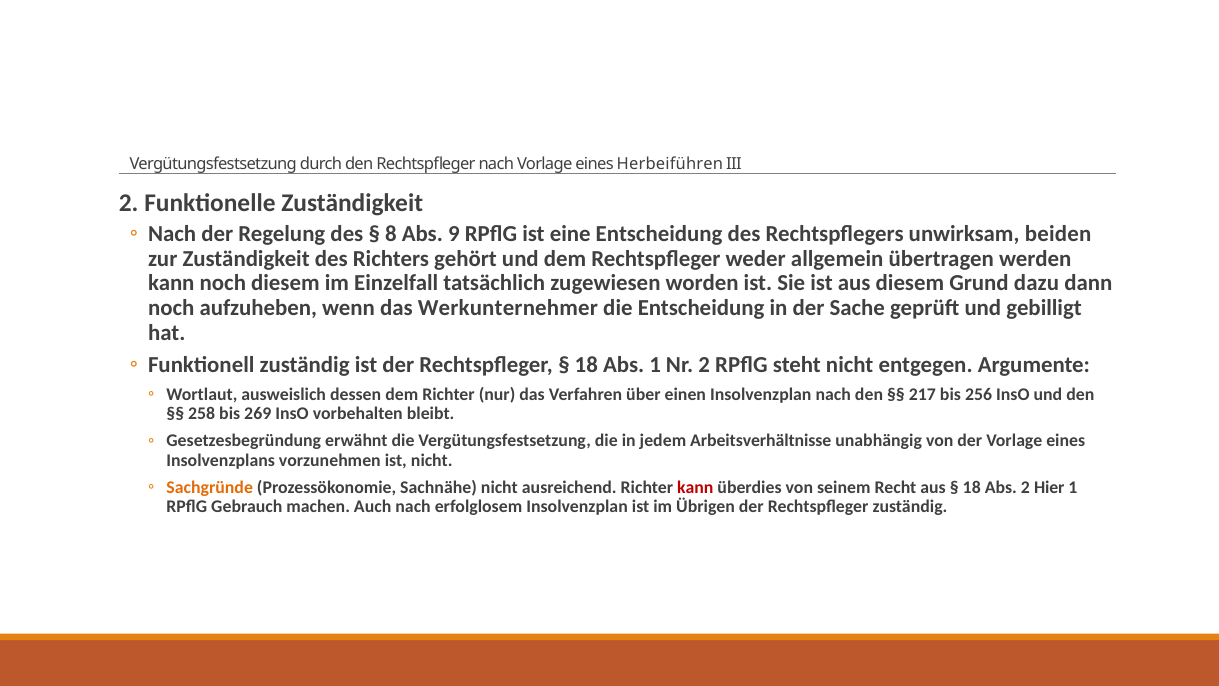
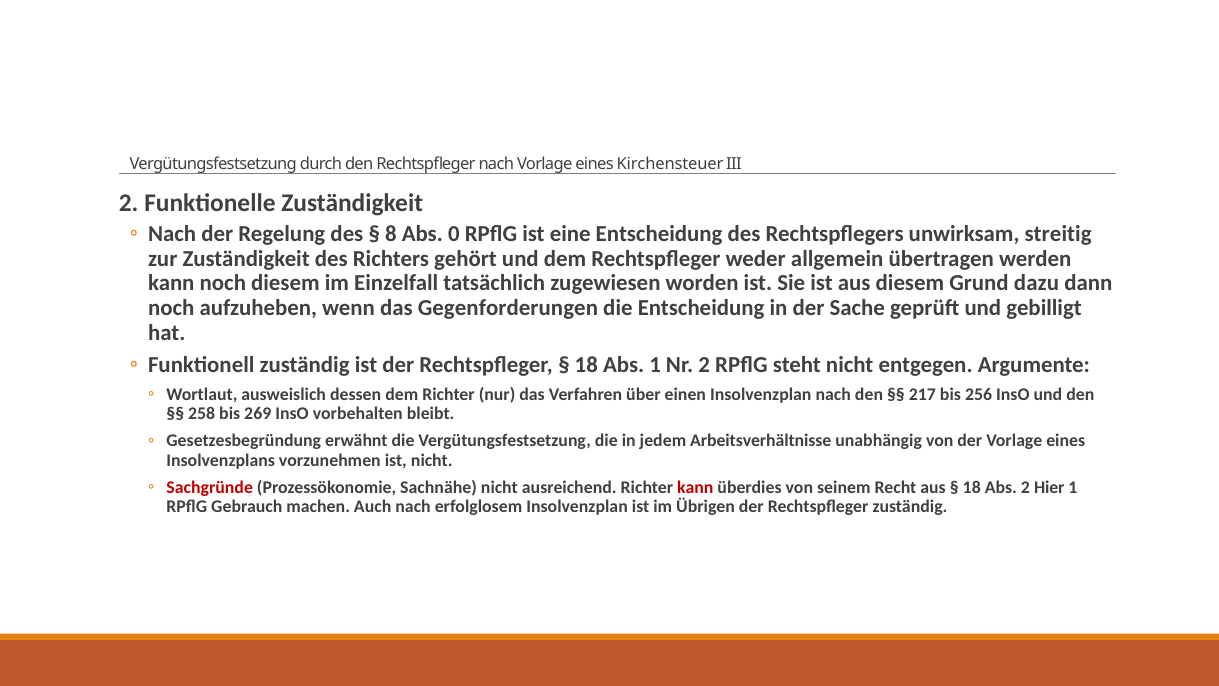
Herbeiführen: Herbeiführen -> Kirchensteuer
9: 9 -> 0
beiden: beiden -> streitig
Werkunternehmer: Werkunternehmer -> Gegenforderungen
Sachgründe colour: orange -> red
